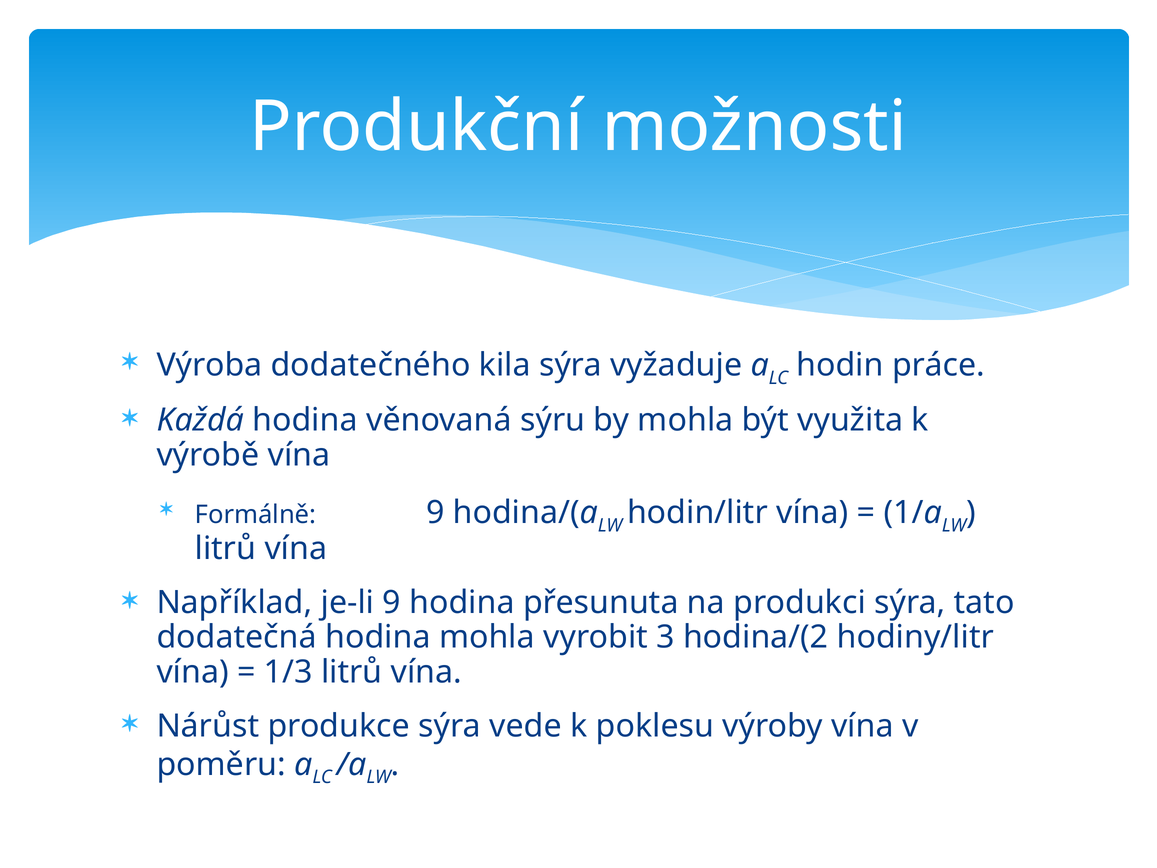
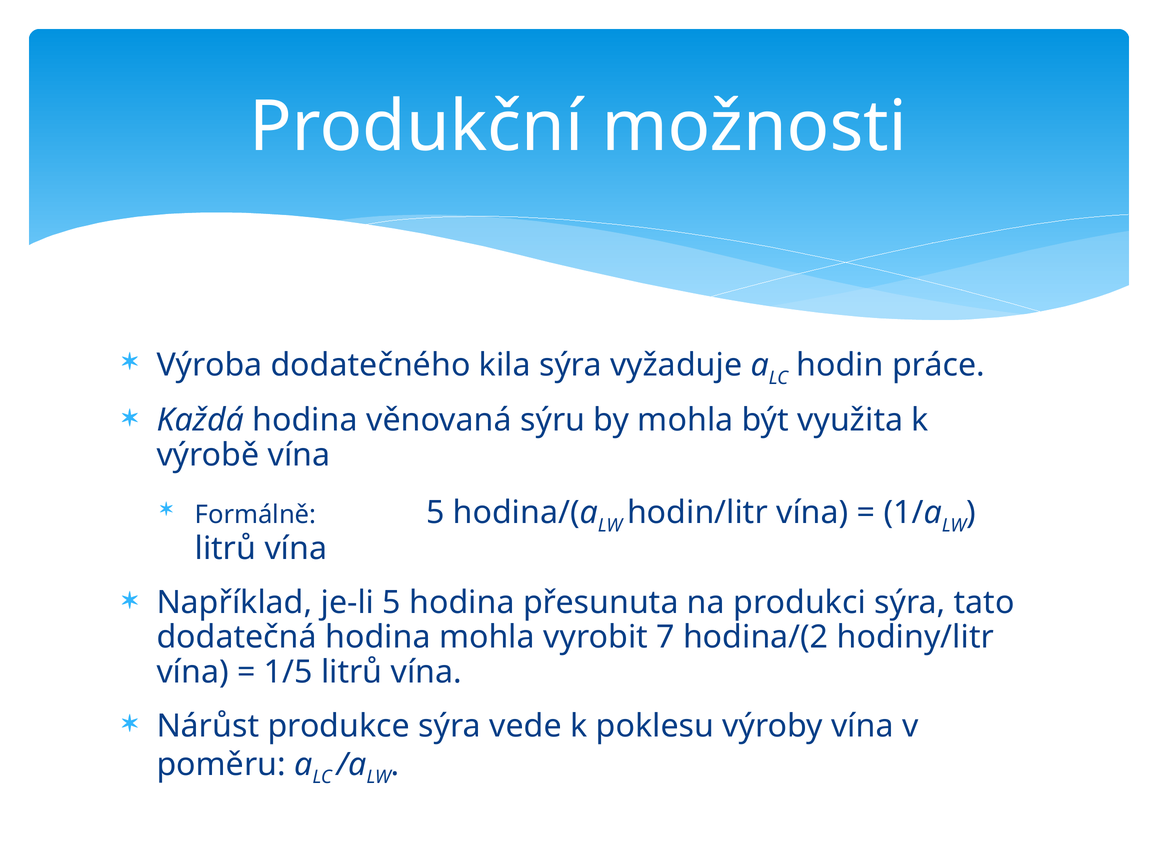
Formálně 9: 9 -> 5
je-li 9: 9 -> 5
3: 3 -> 7
1/3: 1/3 -> 1/5
